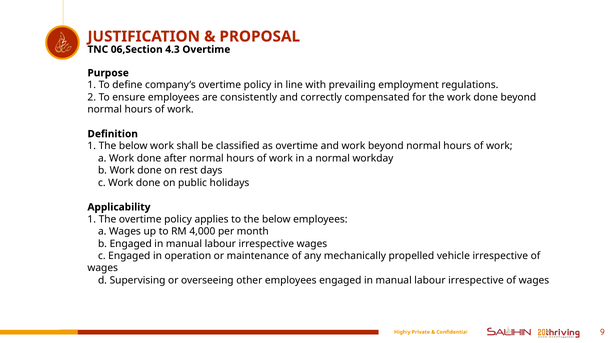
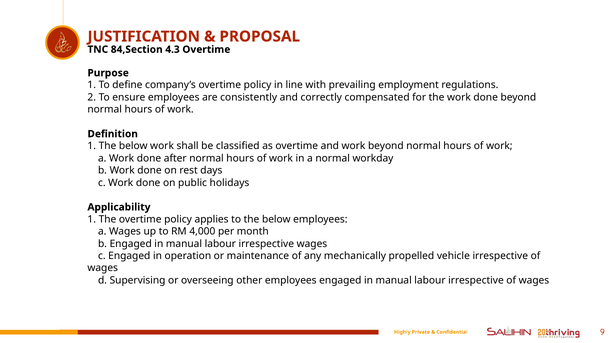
06,Section: 06,Section -> 84,Section
